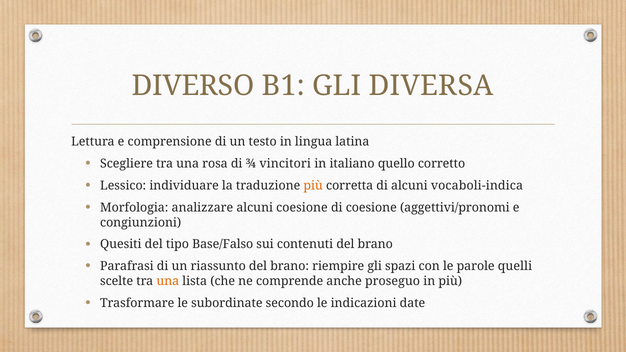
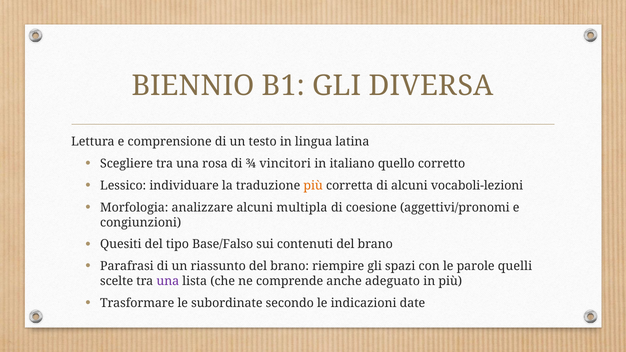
DIVERSO: DIVERSO -> BIENNIO
vocaboli-indica: vocaboli-indica -> vocaboli-lezioni
alcuni coesione: coesione -> multipla
una at (168, 281) colour: orange -> purple
proseguo: proseguo -> adeguato
